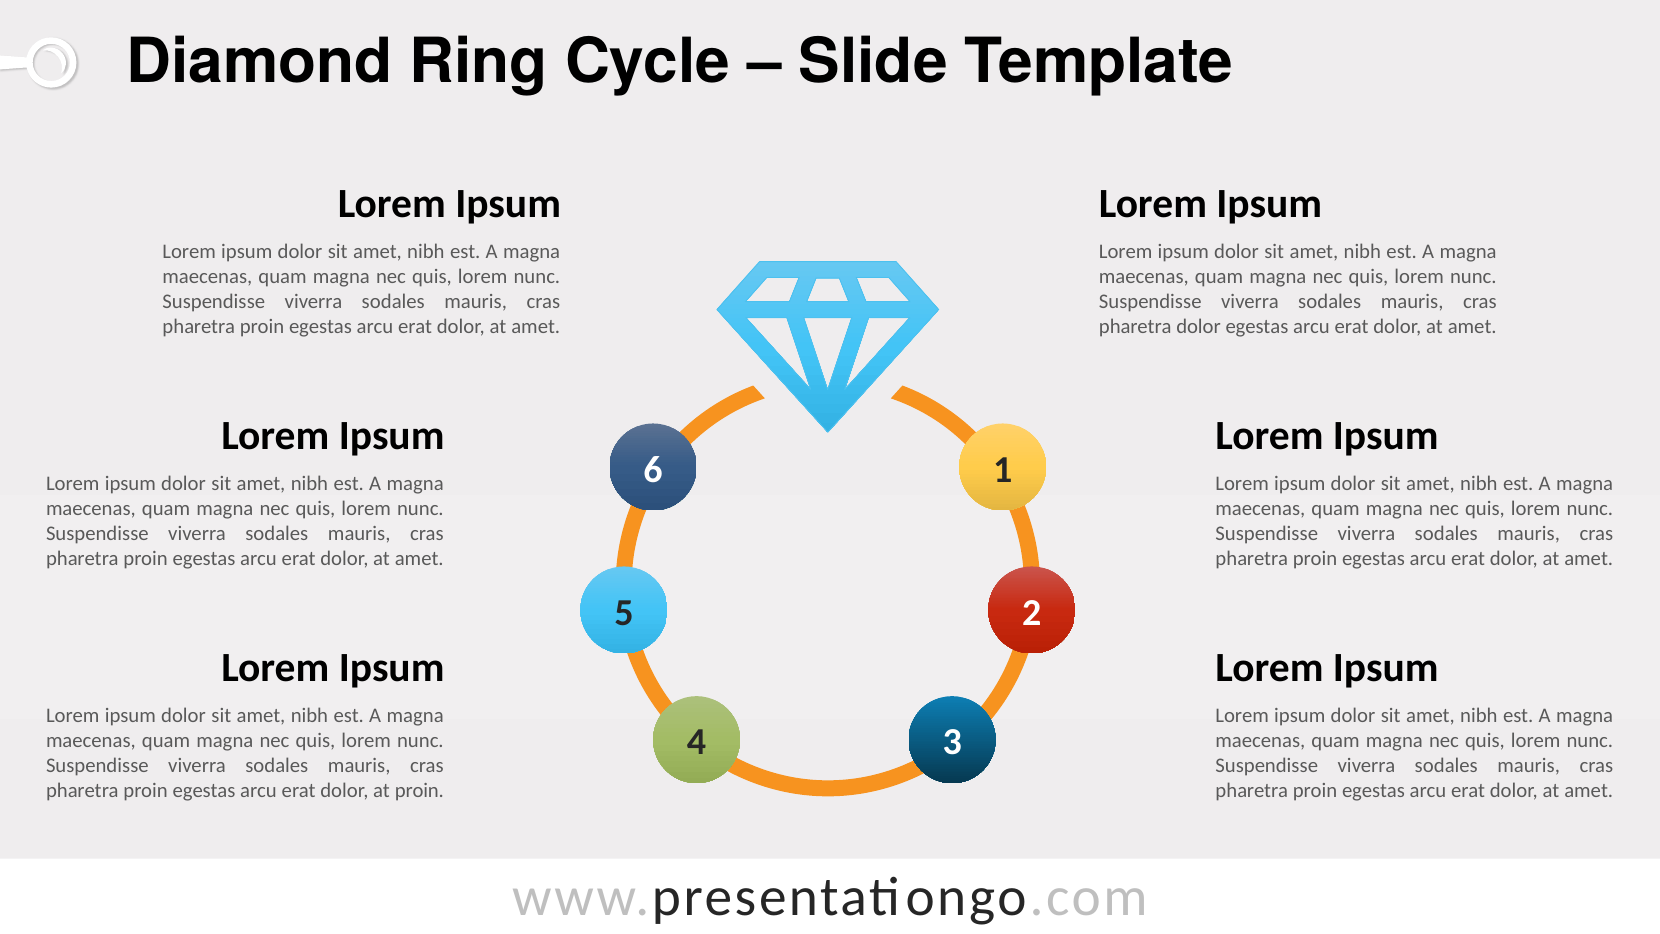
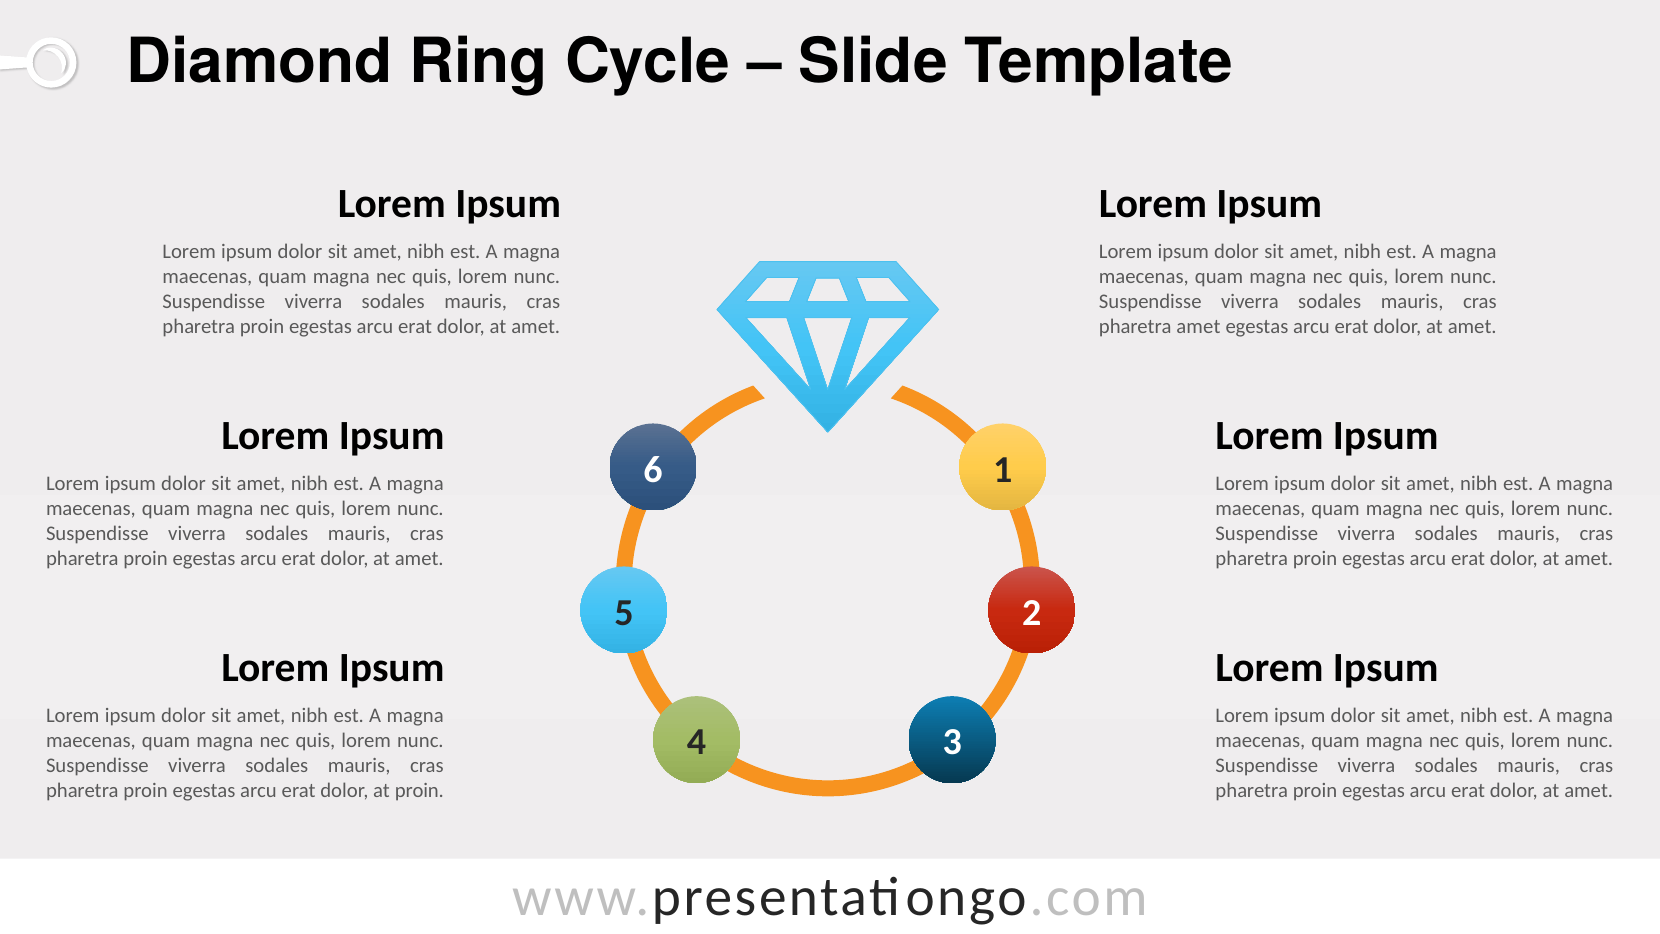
pharetra dolor: dolor -> amet
